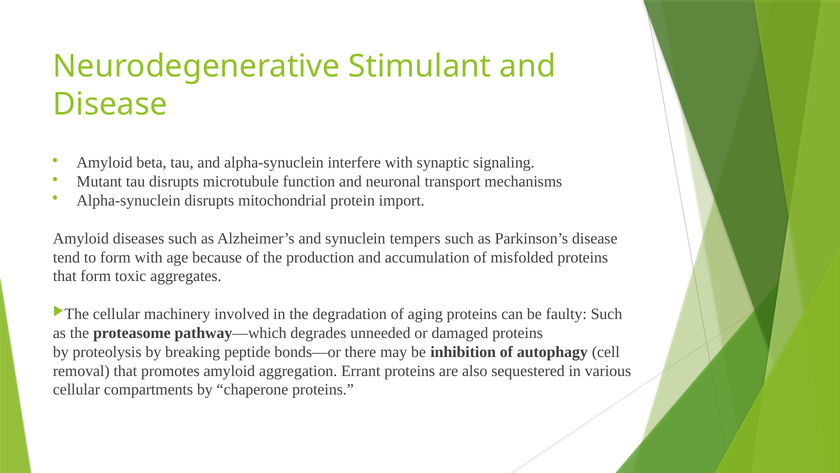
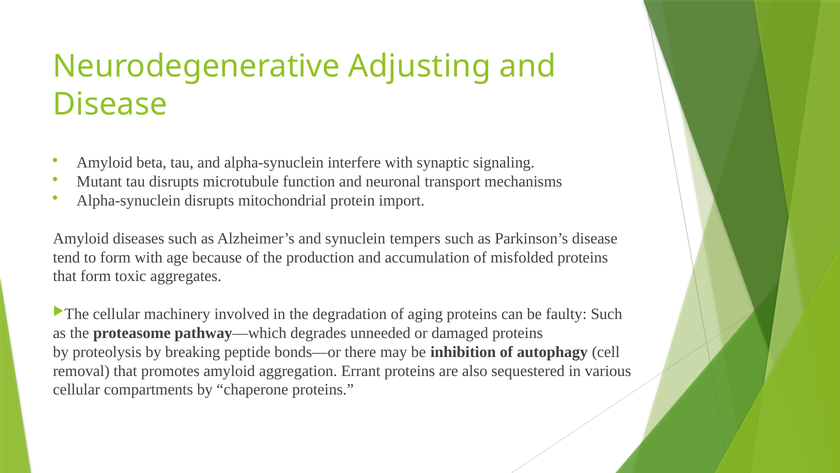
Stimulant: Stimulant -> Adjusting
